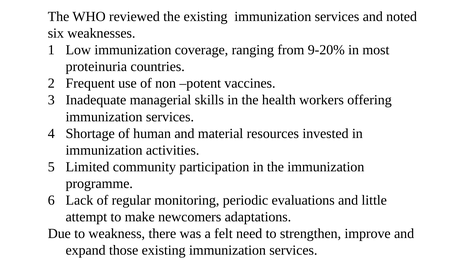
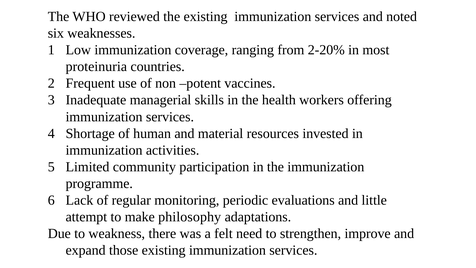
9-20%: 9-20% -> 2-20%
newcomers: newcomers -> philosophy
